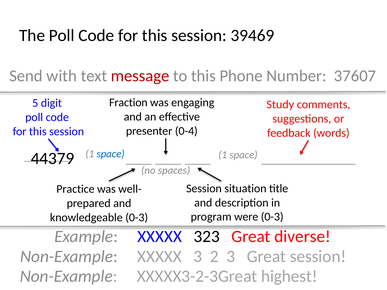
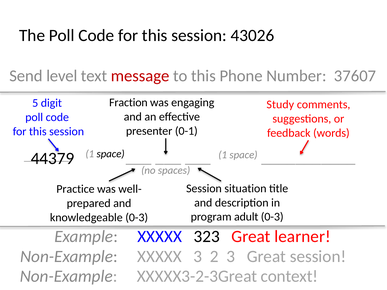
39469: 39469 -> 43026
8: 8 -> 6
with: with -> level
0-4: 0-4 -> 0-1
space at (111, 154) colour: blue -> black
were: were -> adult
diverse: diverse -> learner
highest: highest -> context
